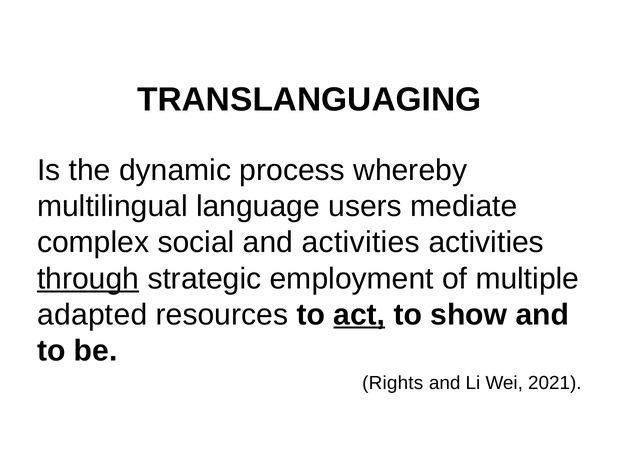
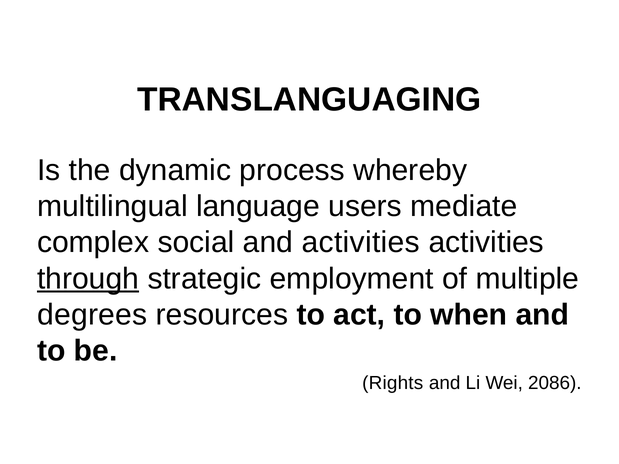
adapted: adapted -> degrees
act underline: present -> none
show: show -> when
2021: 2021 -> 2086
